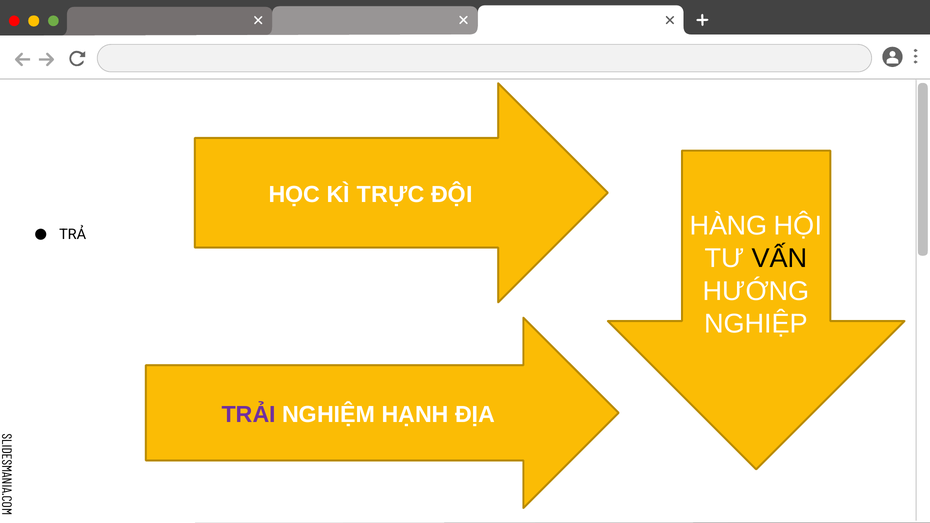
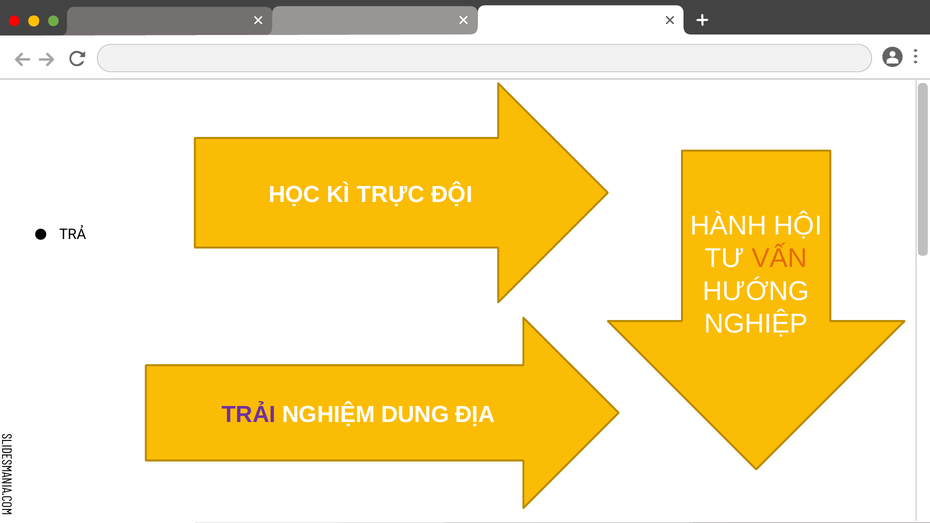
HÀNG: HÀNG -> HÀNH
VẤN colour: black -> orange
HẠNH: HẠNH -> DUNG
